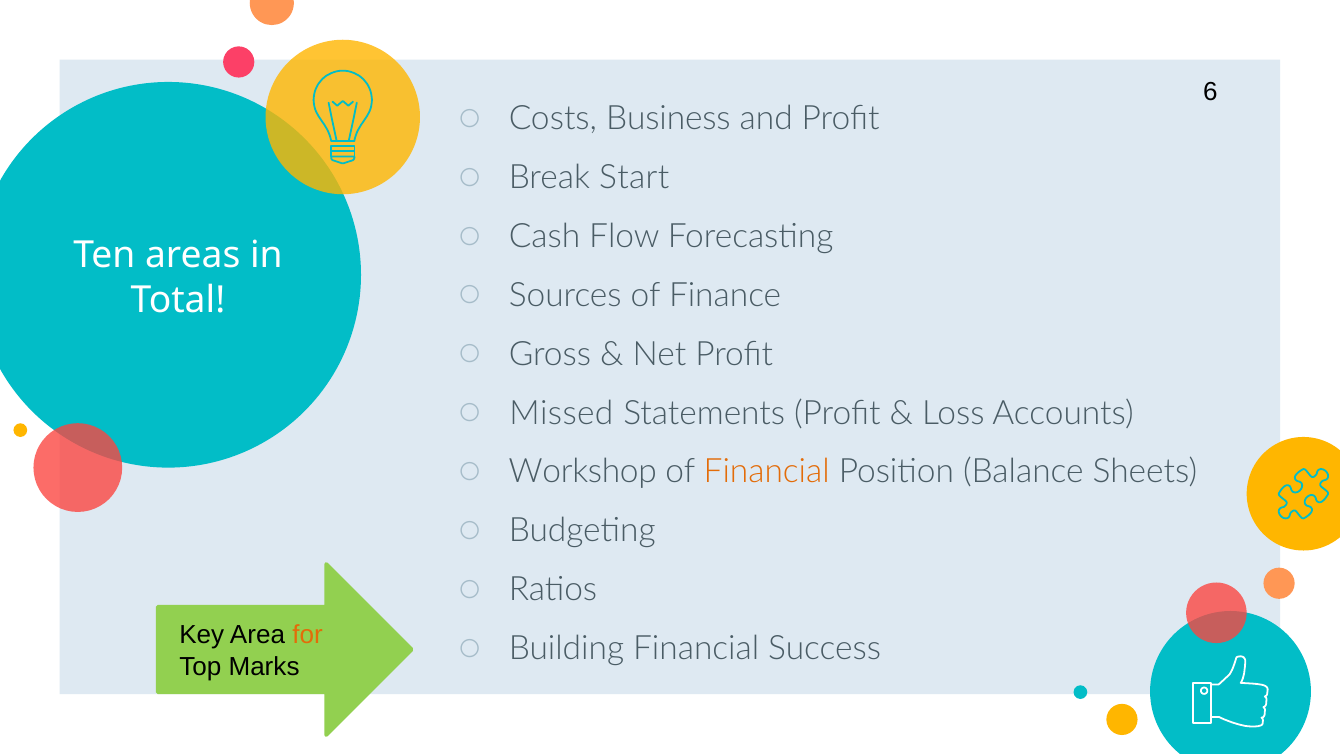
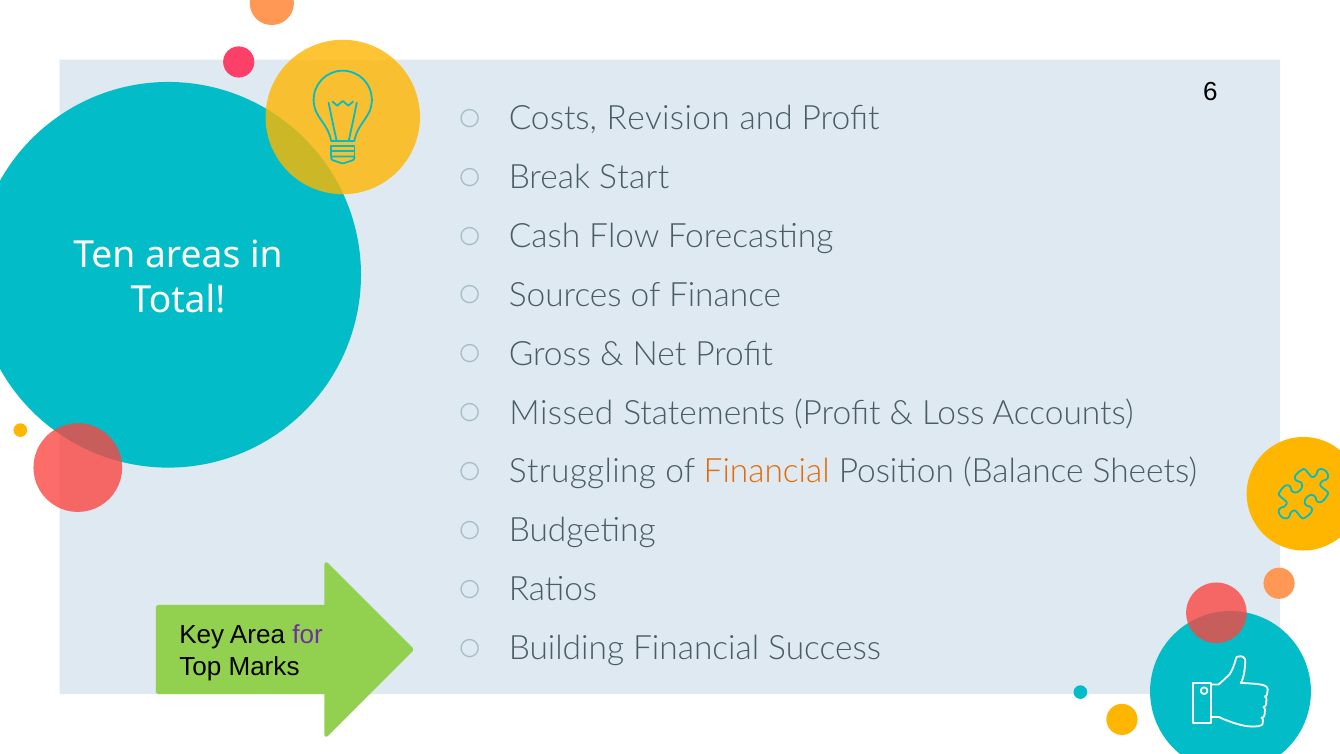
Business: Business -> Revision
Workshop: Workshop -> Struggling
for colour: orange -> purple
